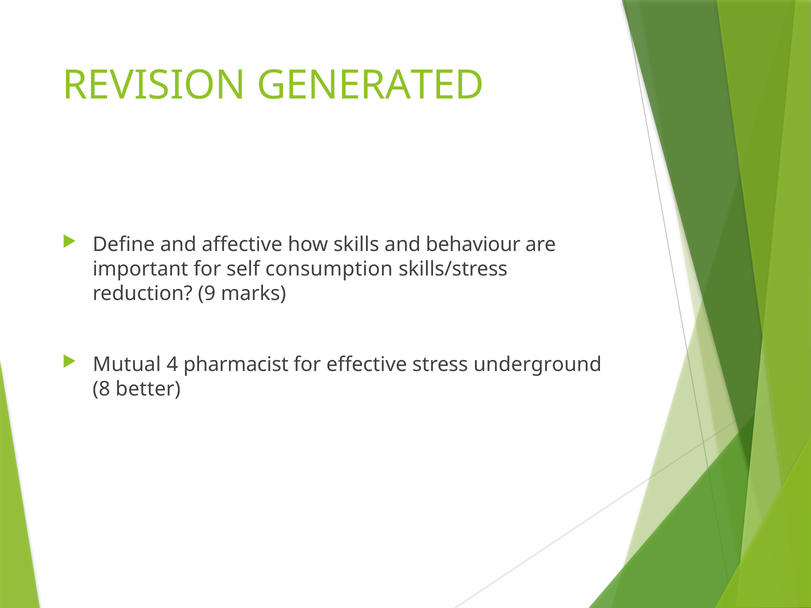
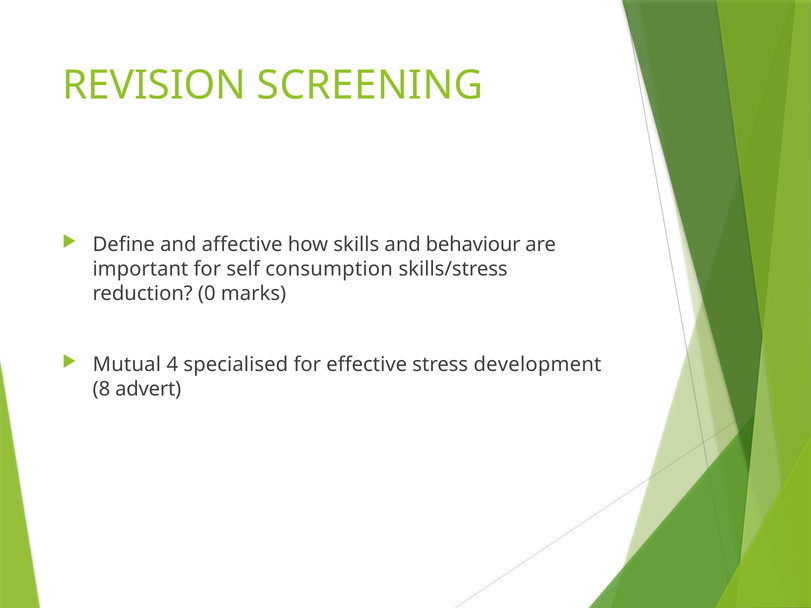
GENERATED: GENERATED -> SCREENING
9: 9 -> 0
pharmacist: pharmacist -> specialised
underground: underground -> development
better: better -> advert
